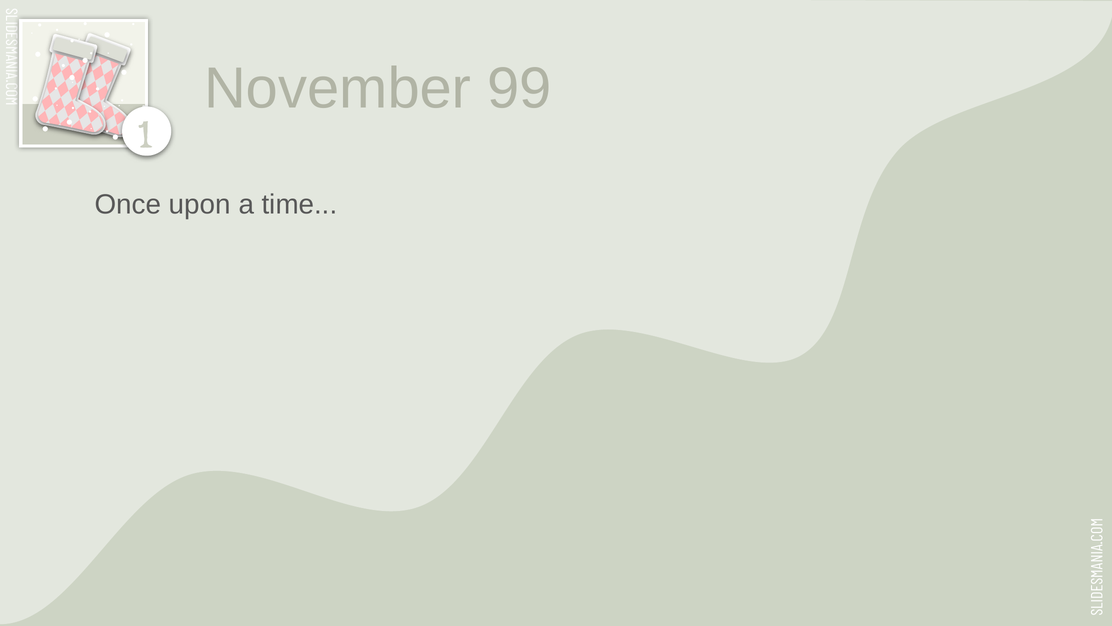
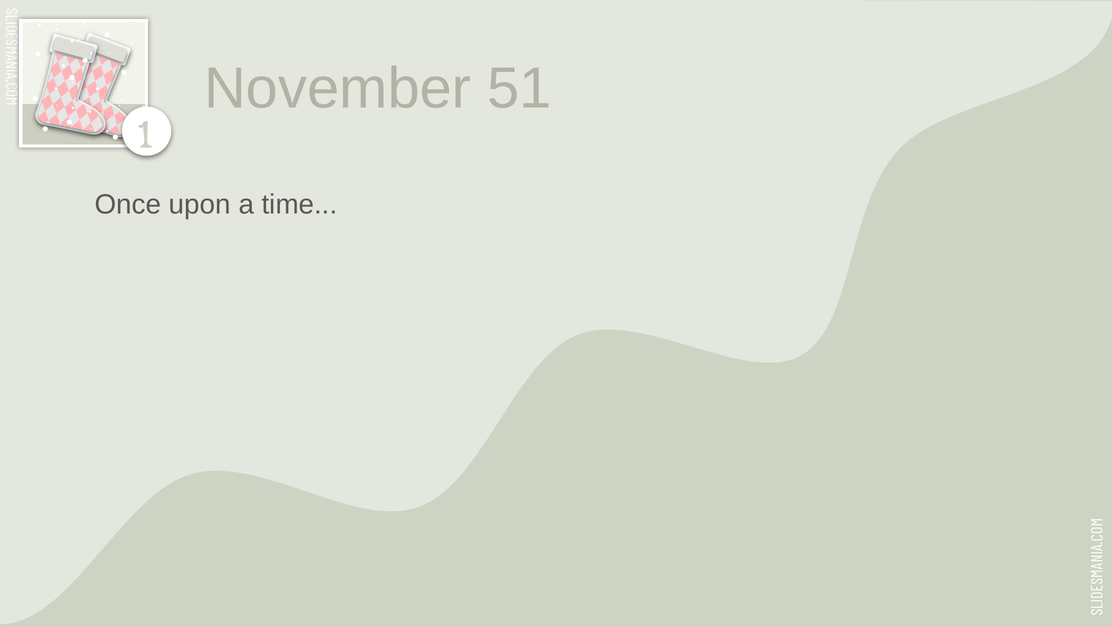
99: 99 -> 51
